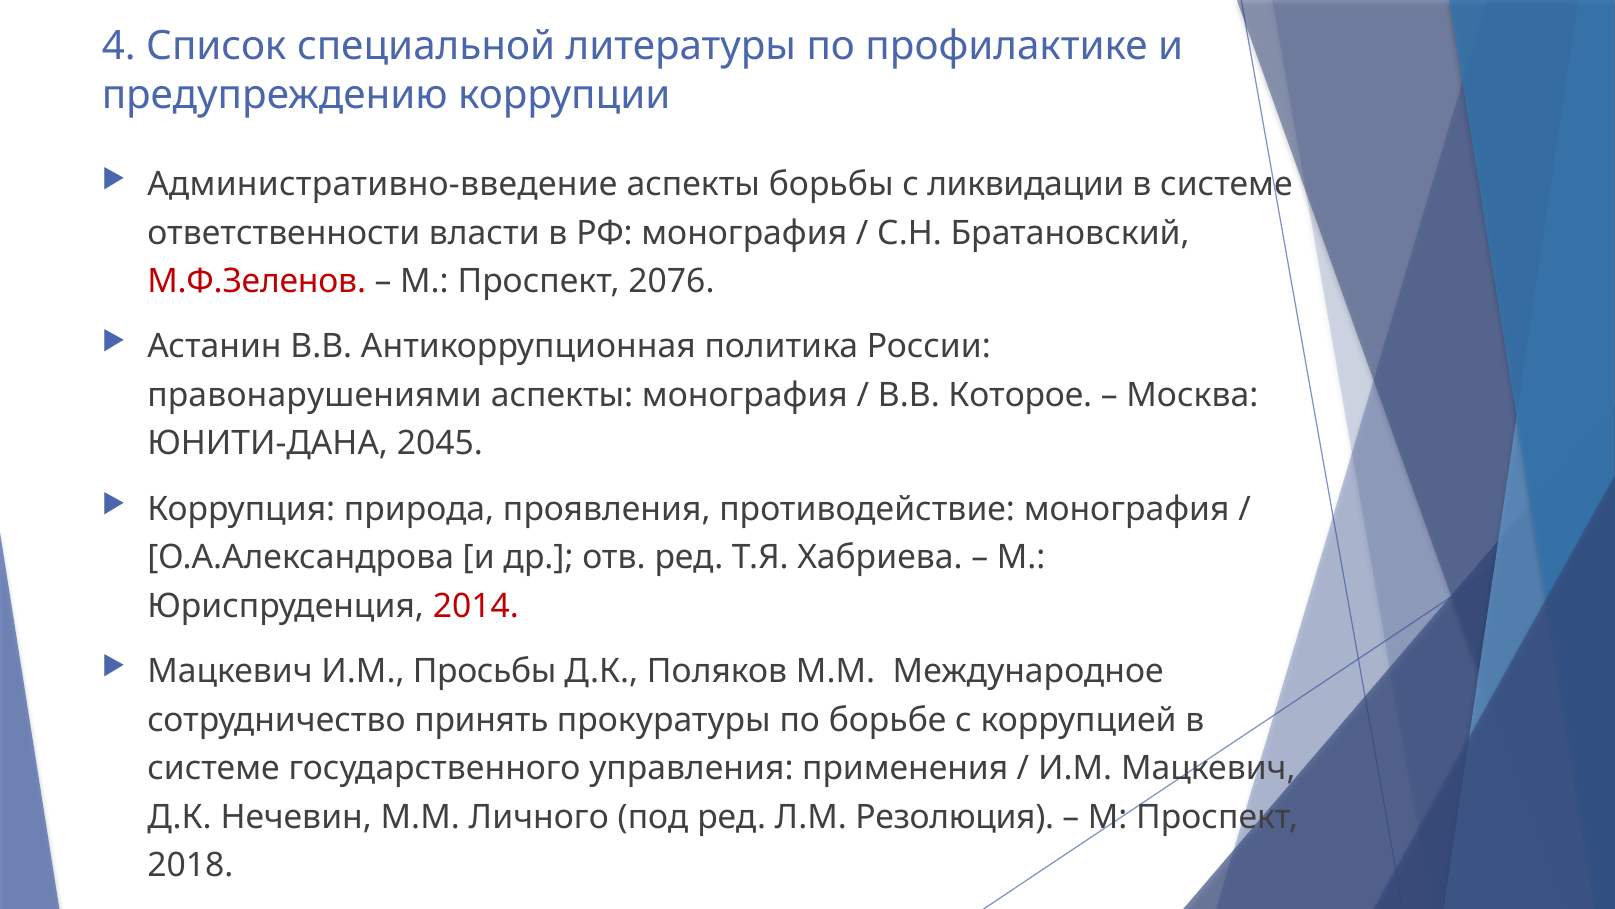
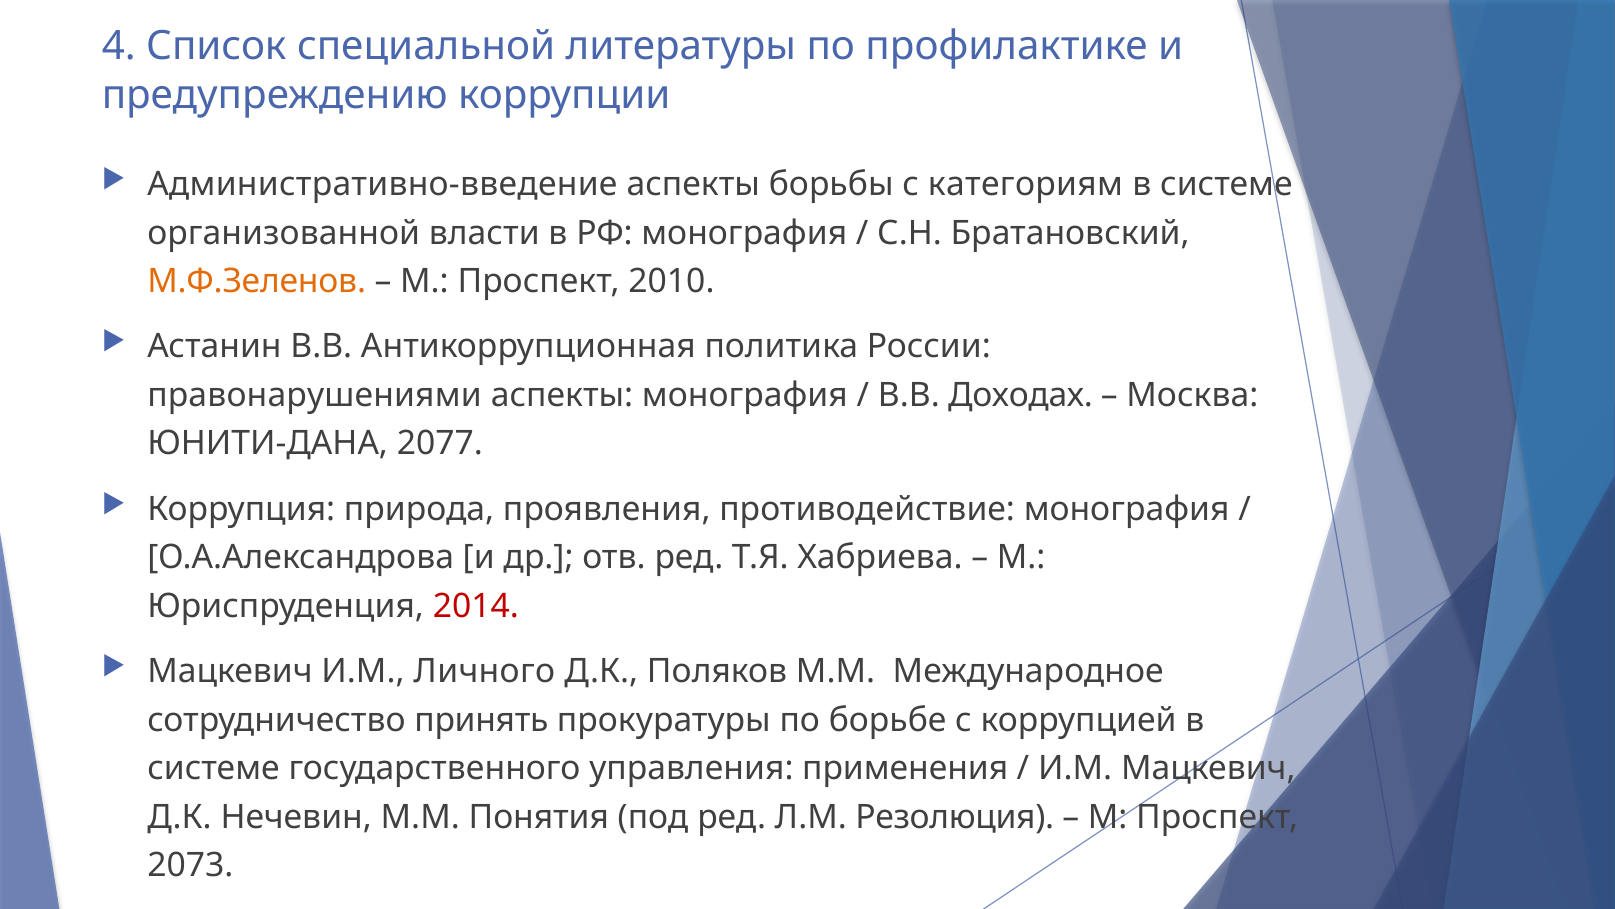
ликвидации: ликвидации -> категориям
ответственности: ответственности -> организованной
М.Ф.Зеленов colour: red -> orange
2076: 2076 -> 2010
Которое: Которое -> Доходах
2045: 2045 -> 2077
Просьбы: Просьбы -> Личного
Личного: Личного -> Понятия
2018: 2018 -> 2073
